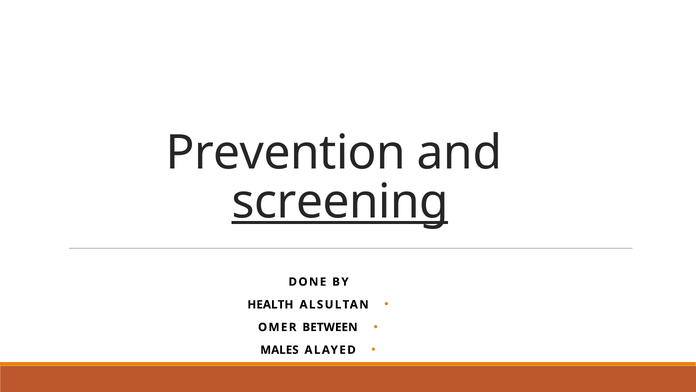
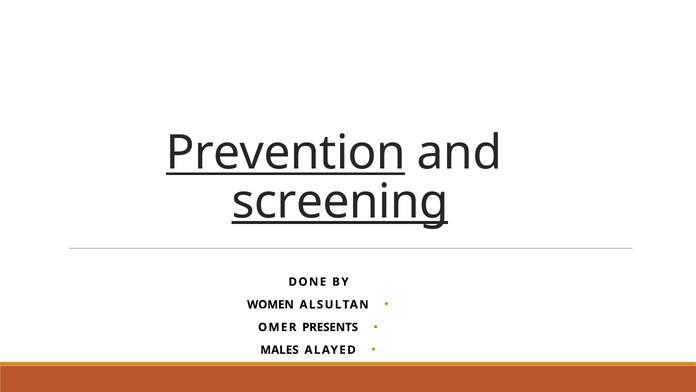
Prevention underline: none -> present
HEALTH: HEALTH -> WOMEN
BETWEEN: BETWEEN -> PRESENTS
